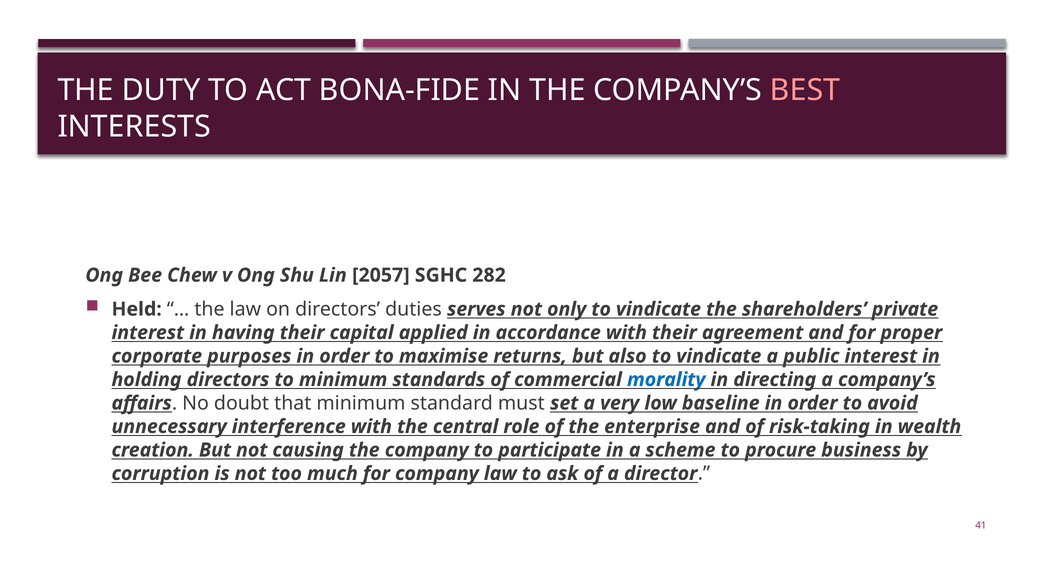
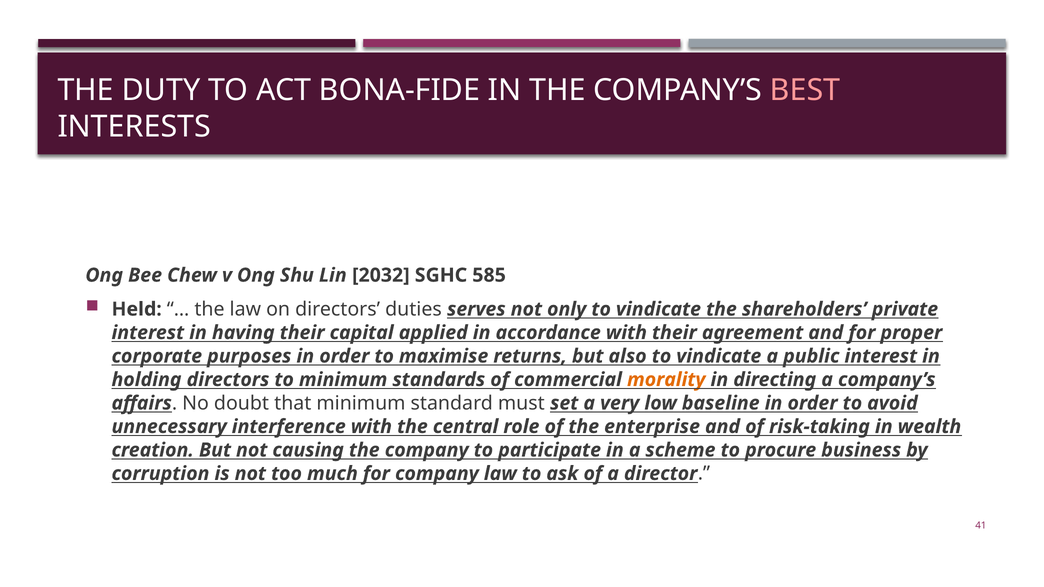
2057: 2057 -> 2032
282: 282 -> 585
morality colour: blue -> orange
